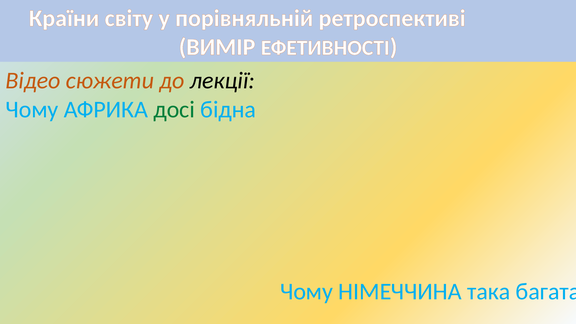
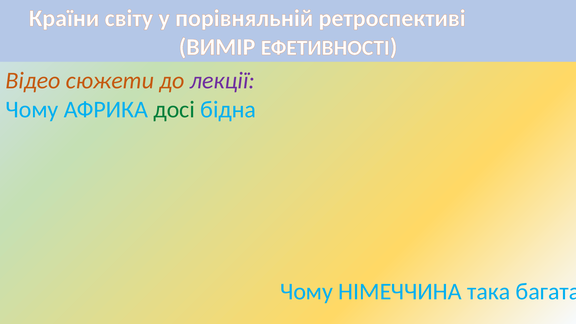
лекції colour: black -> purple
